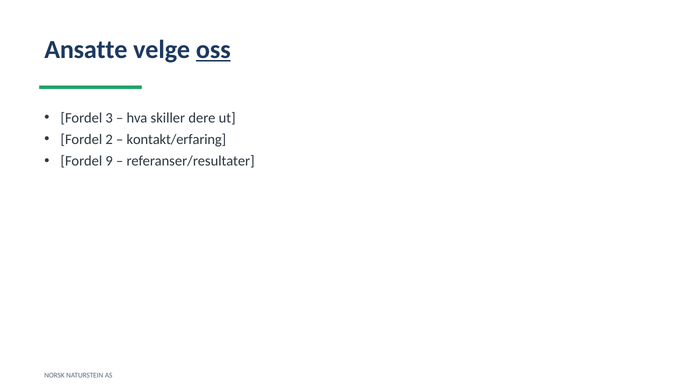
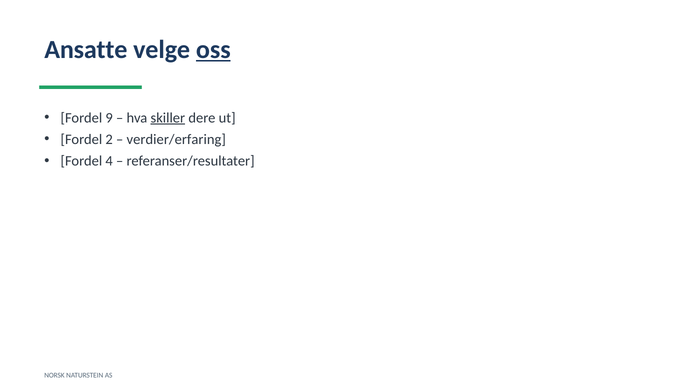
3: 3 -> 9
skiller underline: none -> present
kontakt/erfaring: kontakt/erfaring -> verdier/erfaring
9: 9 -> 4
